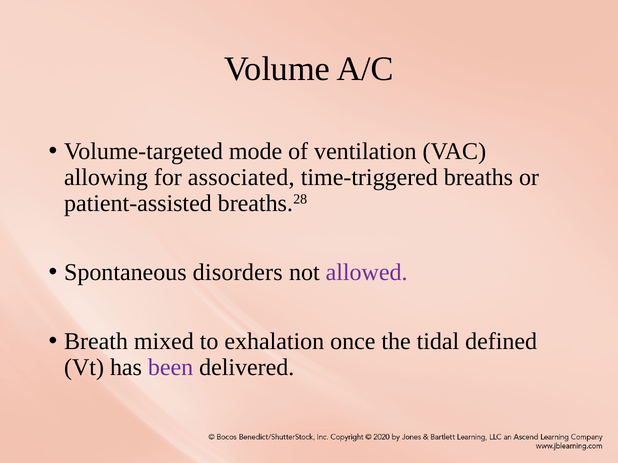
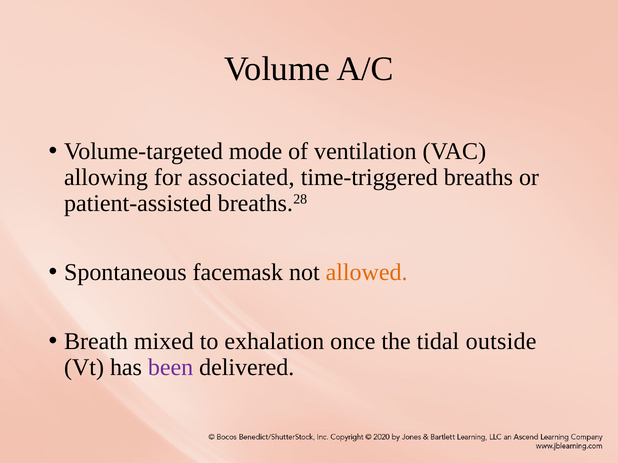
disorders: disorders -> facemask
allowed colour: purple -> orange
defined: defined -> outside
